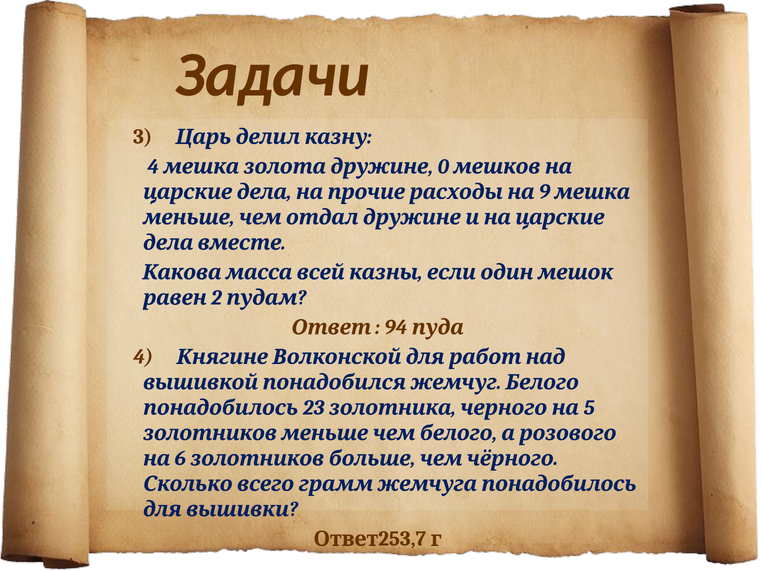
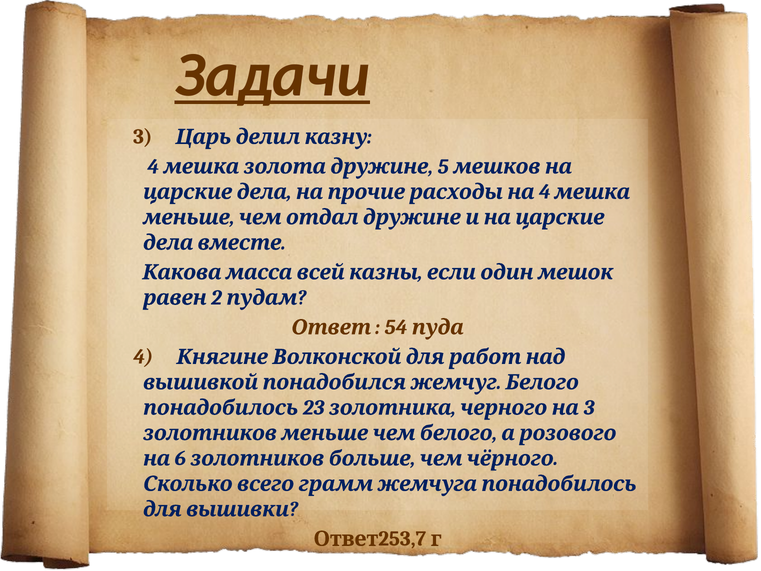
Задачи underline: none -> present
0: 0 -> 5
9 at (545, 192): 9 -> 4
94: 94 -> 54
5 at (589, 408): 5 -> 3
